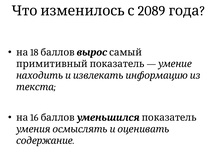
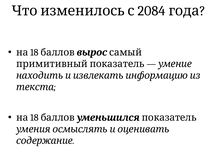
2089: 2089 -> 2084
16 at (34, 117): 16 -> 18
